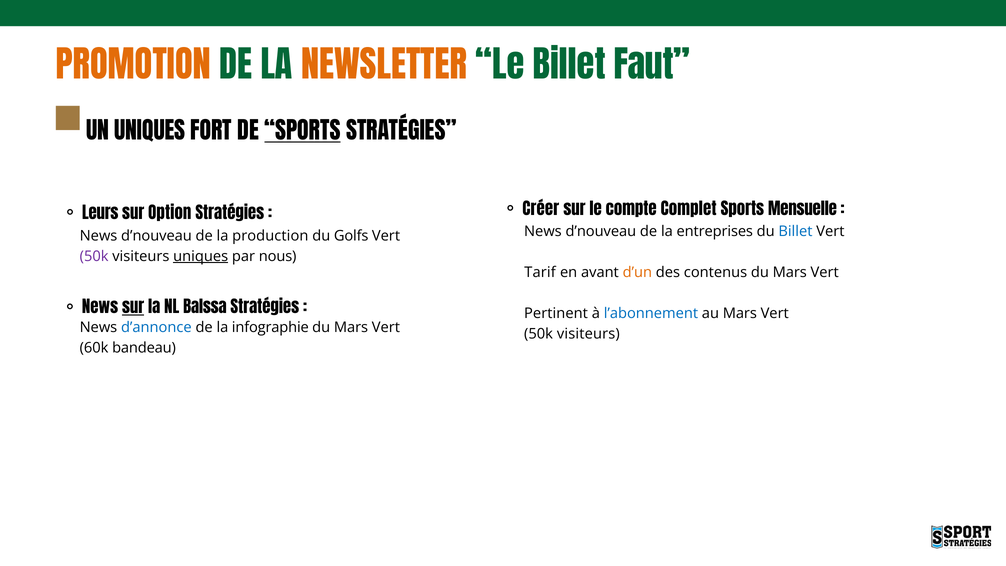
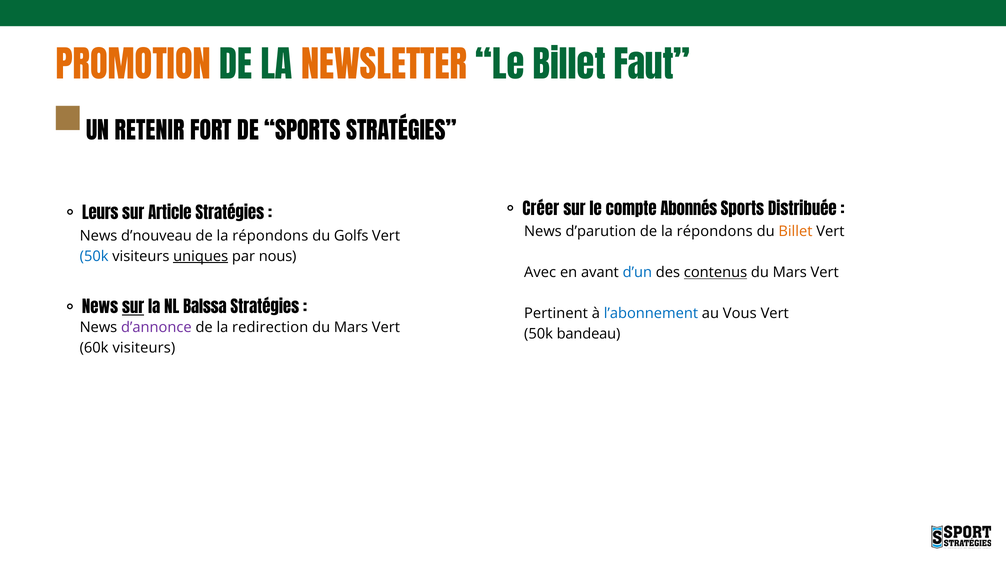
UN UNIQUES: UNIQUES -> RETENIR
SPORTS at (302, 132) underline: present -> none
Complet: Complet -> Abonnés
Mensuelle: Mensuelle -> Distribuée
Option: Option -> Article
d’nouveau at (601, 231): d’nouveau -> d’parution
entreprises at (715, 231): entreprises -> répondons
Billet at (795, 231) colour: blue -> orange
production at (270, 236): production -> répondons
50k at (94, 256) colour: purple -> blue
Tarif: Tarif -> Avec
d’un colour: orange -> blue
contenus underline: none -> present
au Mars: Mars -> Vous
d’annonce colour: blue -> purple
infographie: infographie -> redirection
visiteurs at (588, 334): visiteurs -> bandeau
60k bandeau: bandeau -> visiteurs
